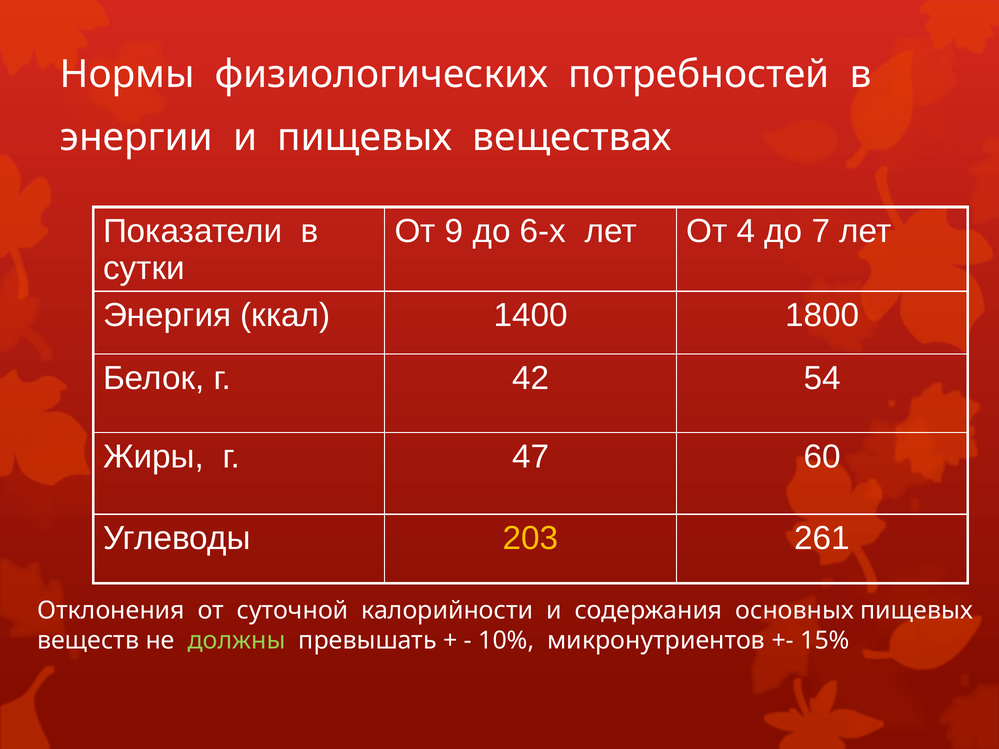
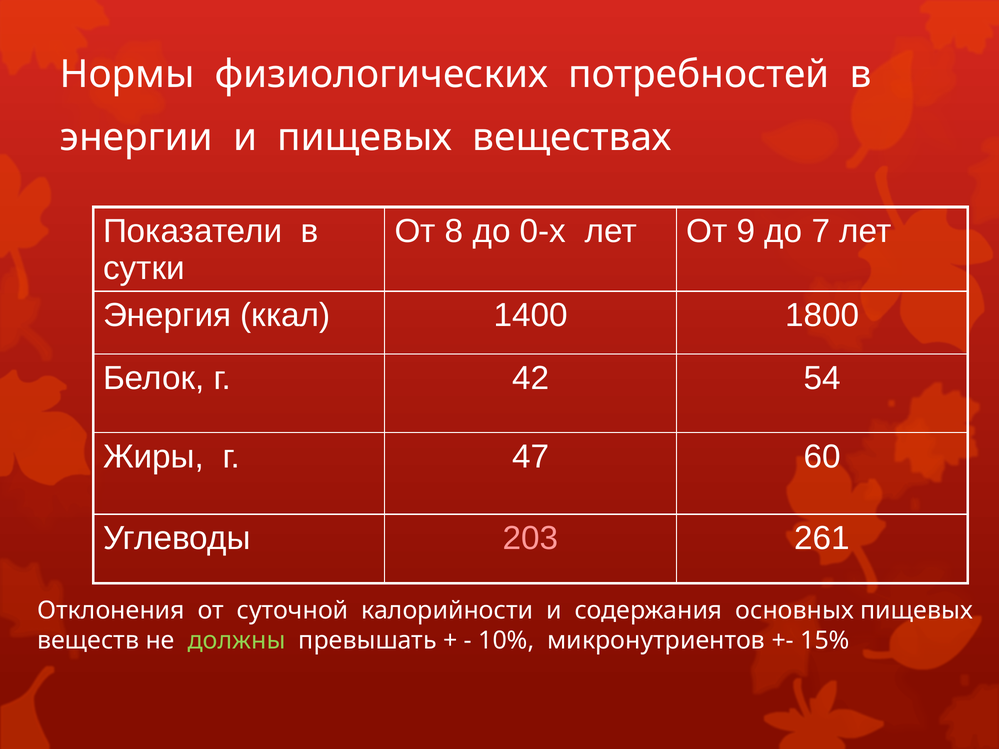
9: 9 -> 8
6-х: 6-х -> 0-х
4: 4 -> 9
203 colour: yellow -> pink
